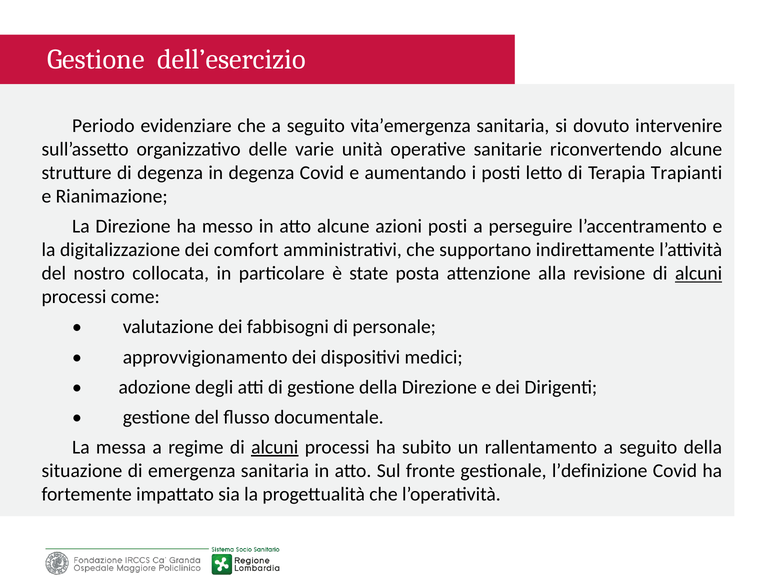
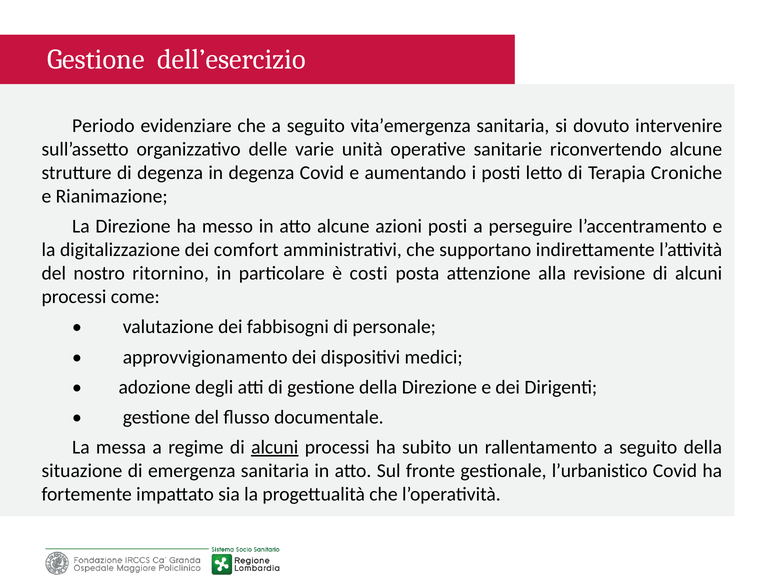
Trapianti: Trapianti -> Croniche
collocata: collocata -> ritornino
state: state -> costi
alcuni at (699, 273) underline: present -> none
l’definizione: l’definizione -> l’urbanistico
